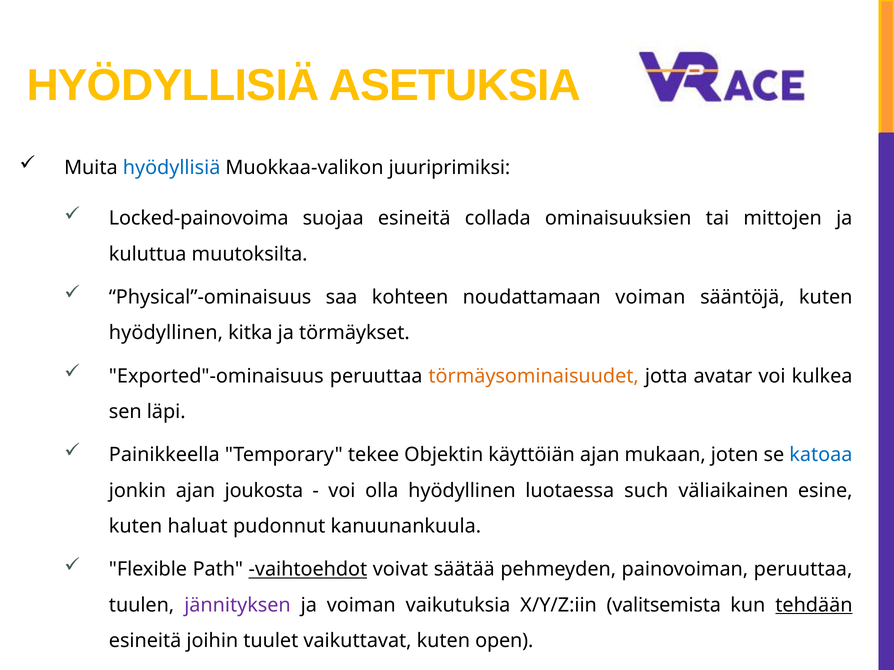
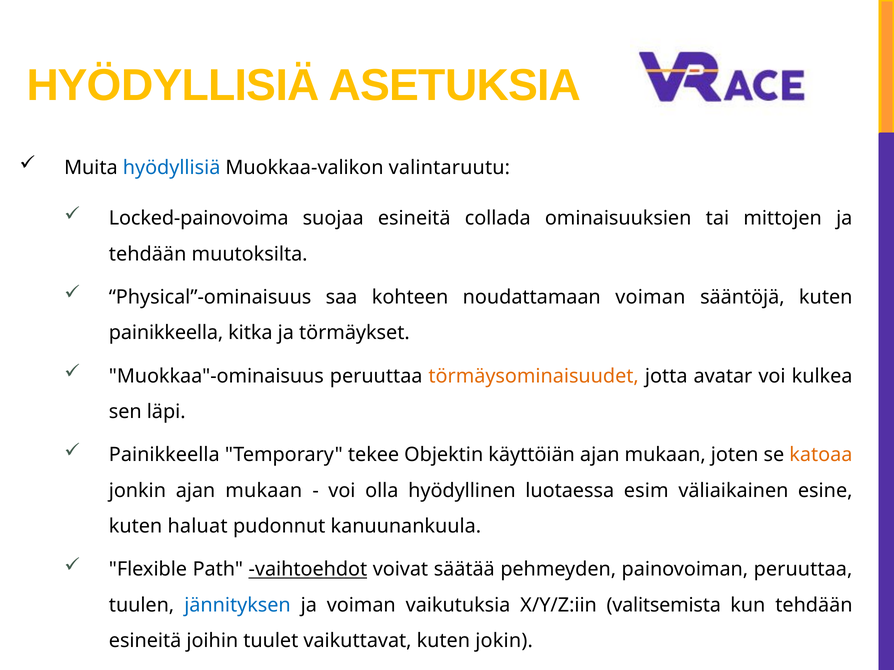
juuriprimiksi: juuriprimiksi -> valintaruutu
kuluttua at (148, 254): kuluttua -> tehdään
hyödyllinen at (166, 333): hyödyllinen -> painikkeella
Exported"-ominaisuus: Exported"-ominaisuus -> Muokkaa"-ominaisuus
katoaa colour: blue -> orange
jonkin ajan joukosta: joukosta -> mukaan
such: such -> esim
jännityksen colour: purple -> blue
tehdään at (814, 606) underline: present -> none
open: open -> jokin
